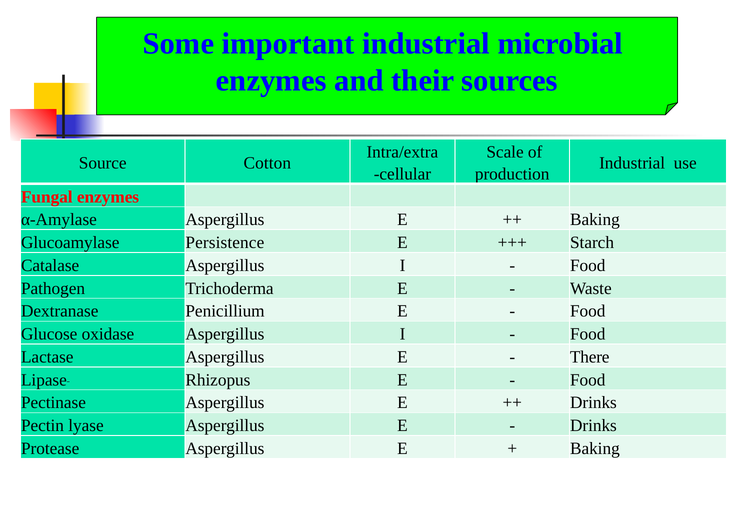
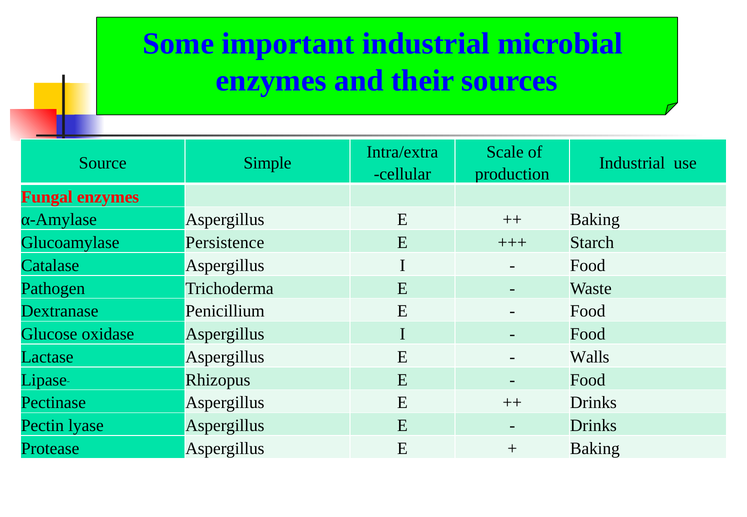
Cotton: Cotton -> Simple
There: There -> Walls
